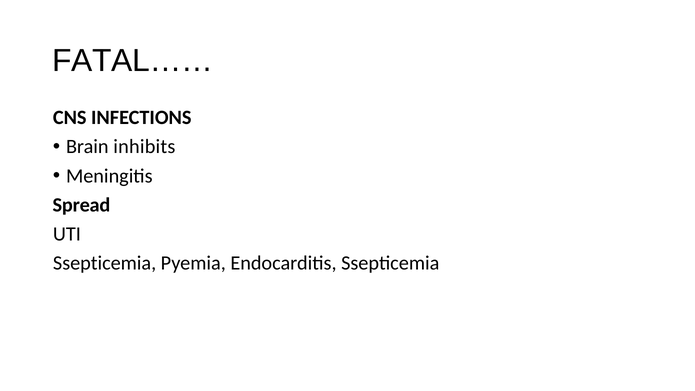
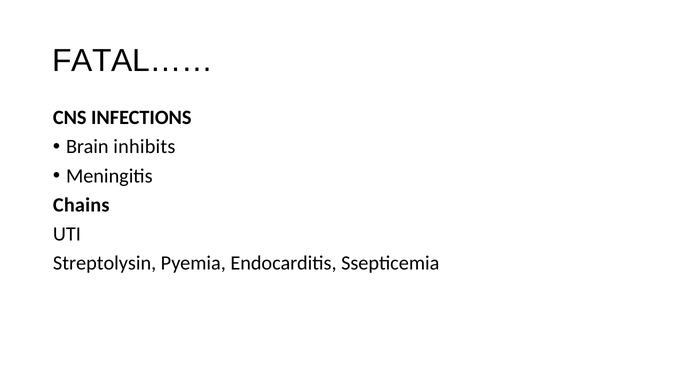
Spread: Spread -> Chains
Ssepticemia at (105, 263): Ssepticemia -> Streptolysin
